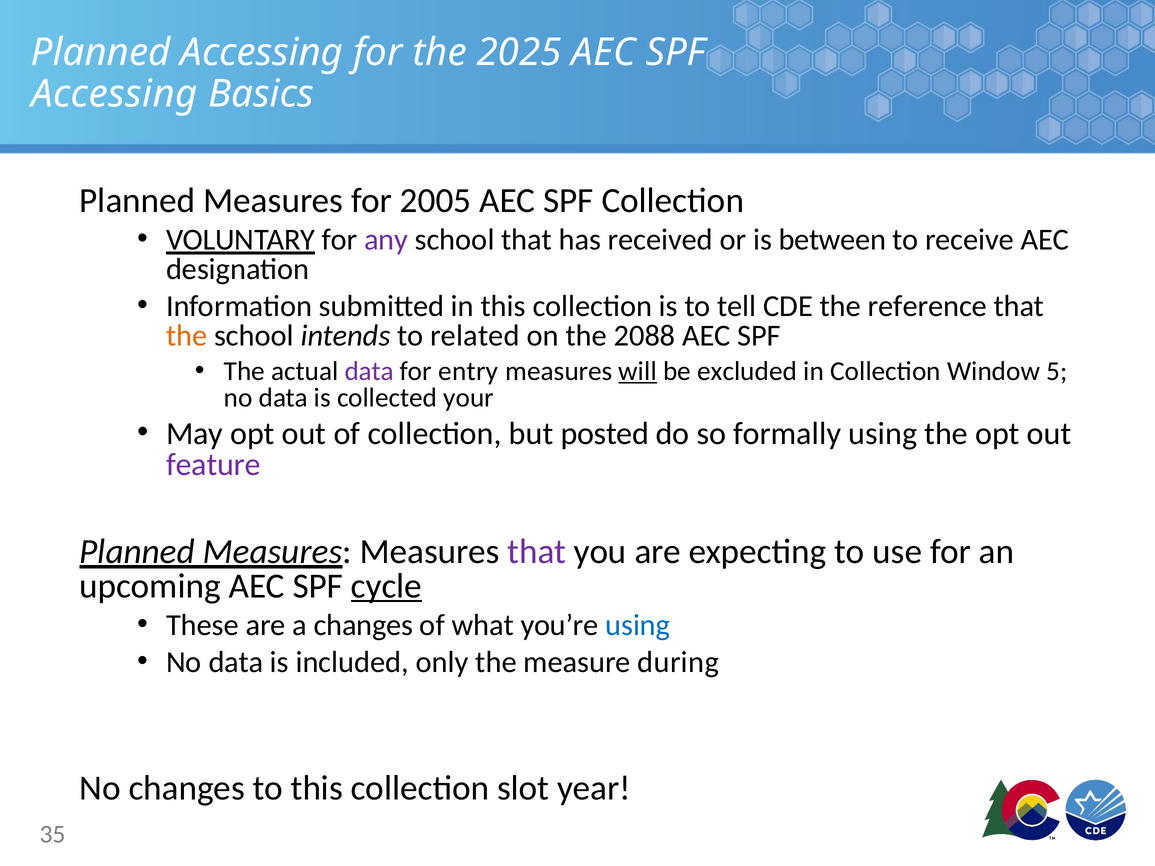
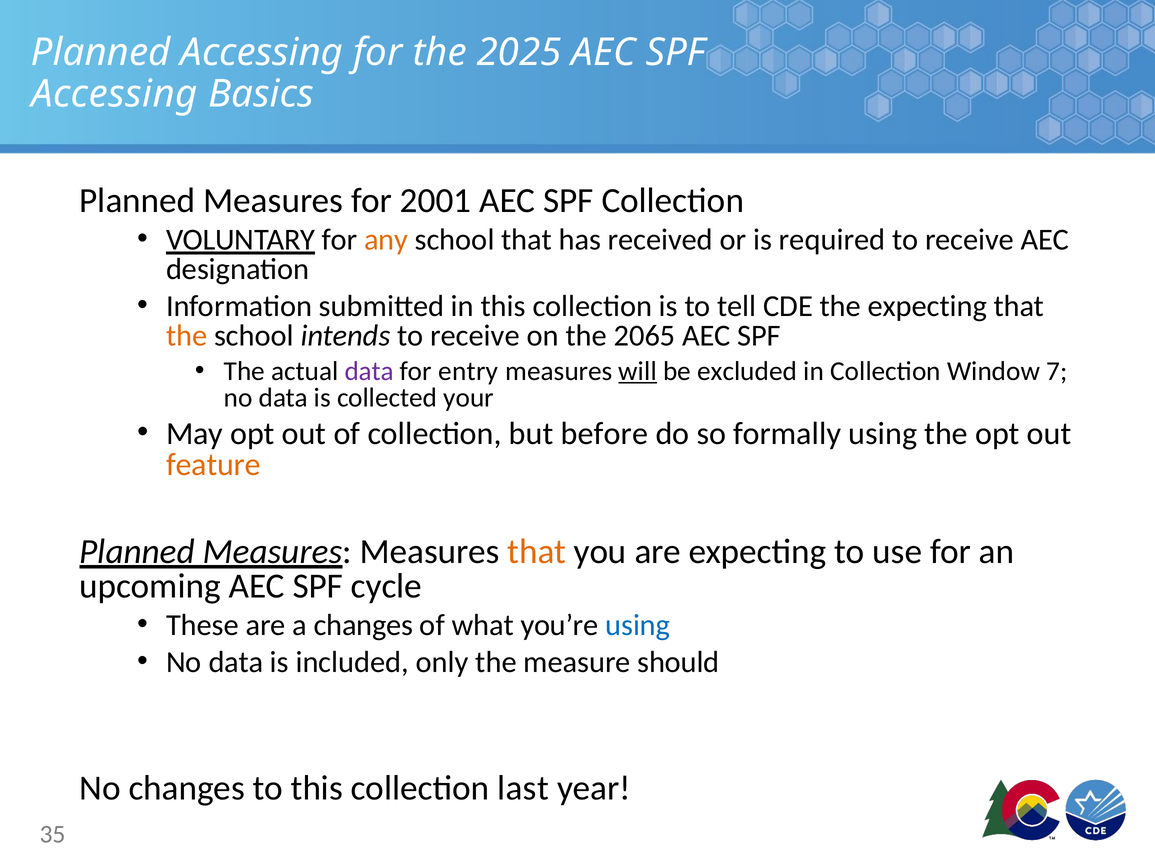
2005: 2005 -> 2001
any colour: purple -> orange
between: between -> required
the reference: reference -> expecting
intends to related: related -> receive
2088: 2088 -> 2065
5: 5 -> 7
posted: posted -> before
feature colour: purple -> orange
that at (537, 552) colour: purple -> orange
cycle underline: present -> none
during: during -> should
slot: slot -> last
